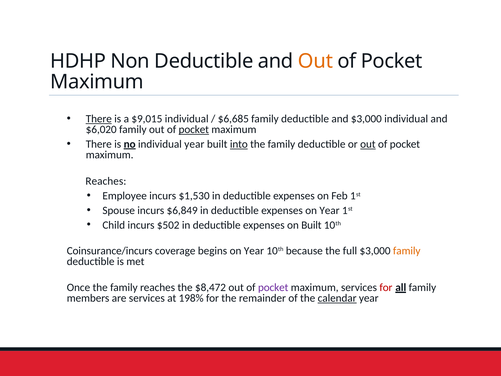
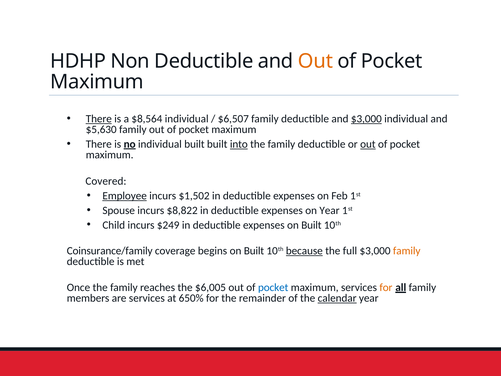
$9,015: $9,015 -> $8,564
$6,685: $6,685 -> $6,507
$3,000 at (366, 119) underline: none -> present
$6,020: $6,020 -> $5,630
pocket at (194, 129) underline: present -> none
individual year: year -> built
Reaches at (106, 181): Reaches -> Covered
Employee underline: none -> present
$1,530: $1,530 -> $1,502
$6,849: $6,849 -> $8,822
$502: $502 -> $249
Coinsurance/incurs: Coinsurance/incurs -> Coinsurance/family
begins on Year: Year -> Built
because underline: none -> present
$8,472: $8,472 -> $6,005
pocket at (273, 287) colour: purple -> blue
for at (386, 287) colour: red -> orange
198%: 198% -> 650%
